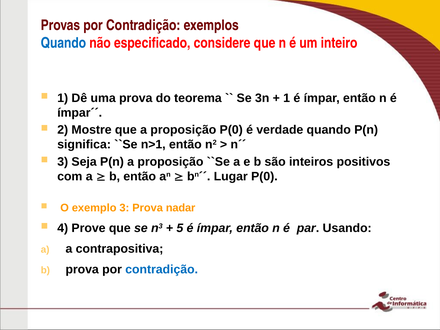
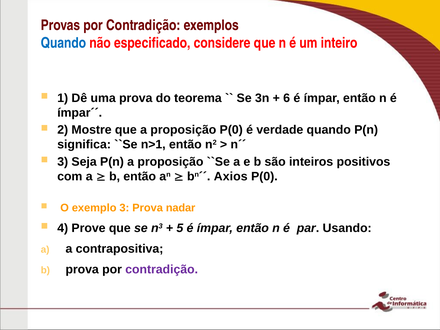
1 at (287, 98): 1 -> 6
Lugar: Lugar -> Axios
contradição at (162, 270) colour: blue -> purple
